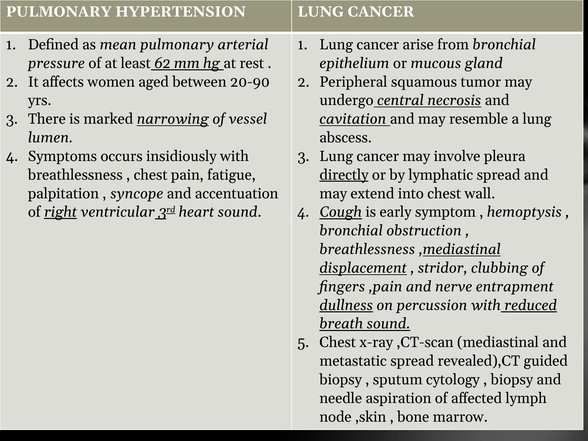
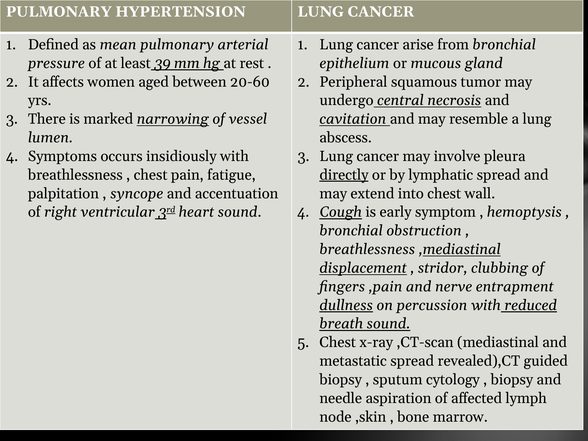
62: 62 -> 39
20-90: 20-90 -> 20-60
right underline: present -> none
